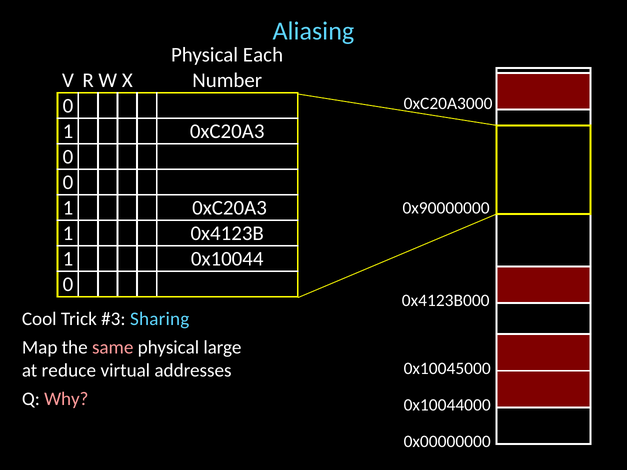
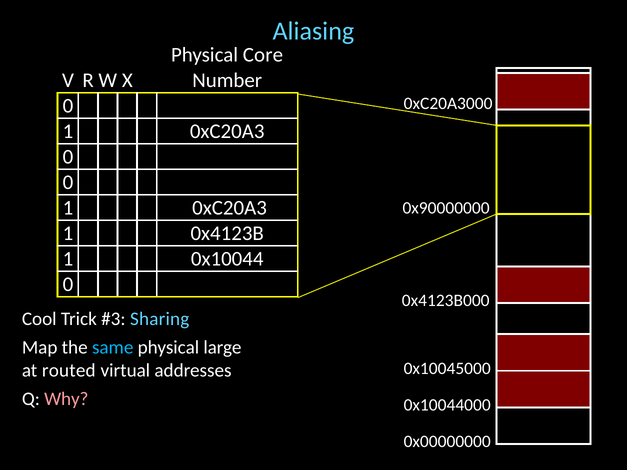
Each: Each -> Core
same colour: pink -> light blue
reduce: reduce -> routed
